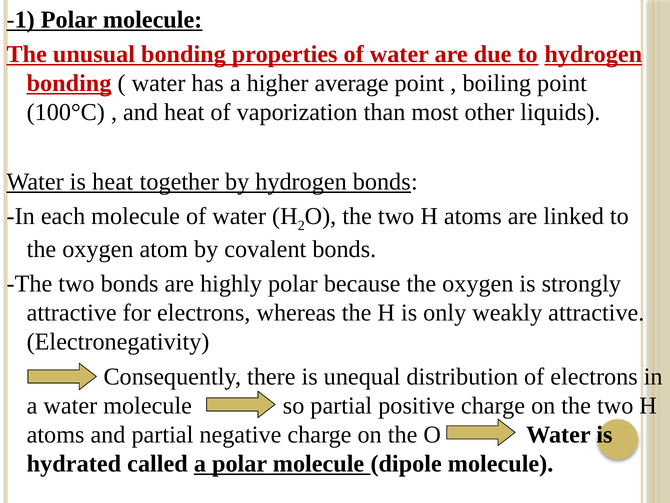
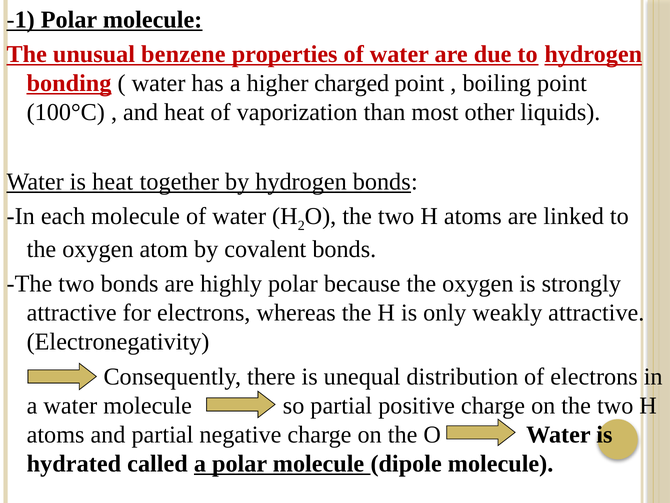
unusual bonding: bonding -> benzene
average: average -> charged
